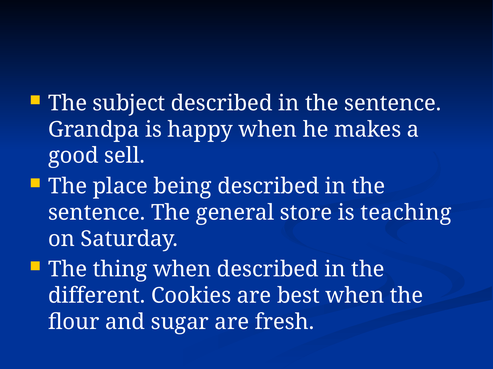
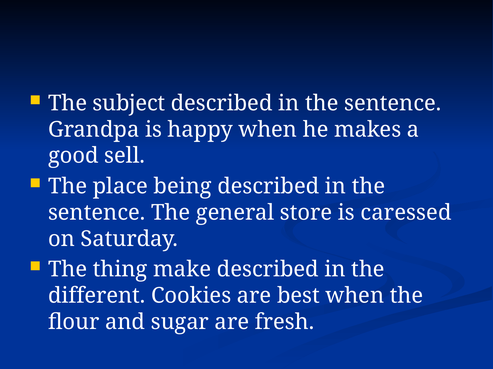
teaching: teaching -> caressed
thing when: when -> make
